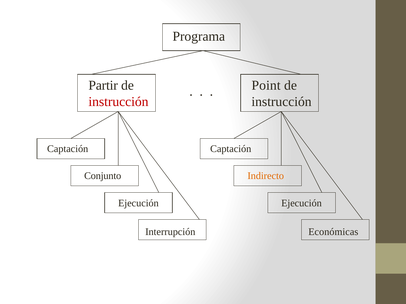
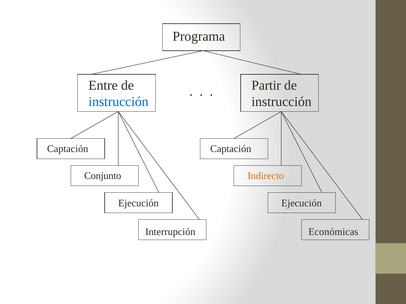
Partir: Partir -> Entre
Point: Point -> Partir
instrucción at (118, 102) colour: red -> blue
